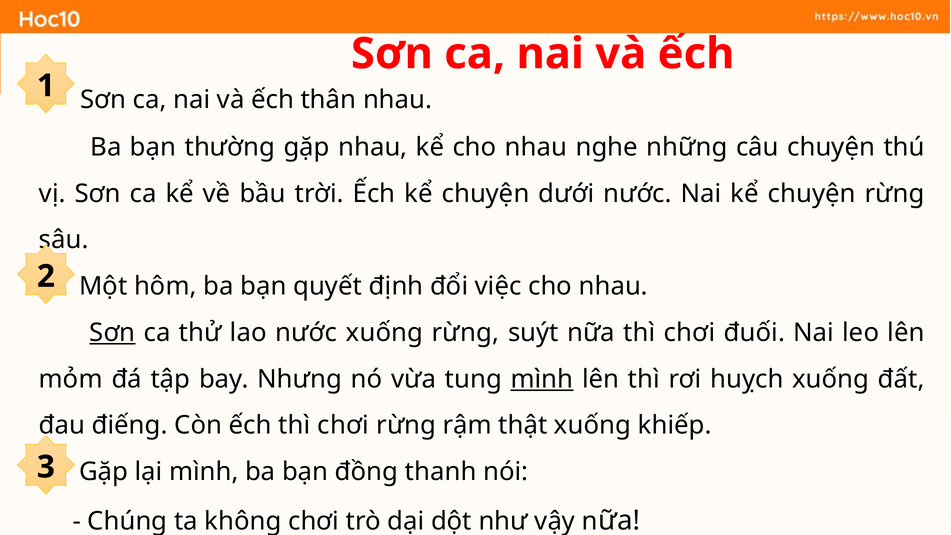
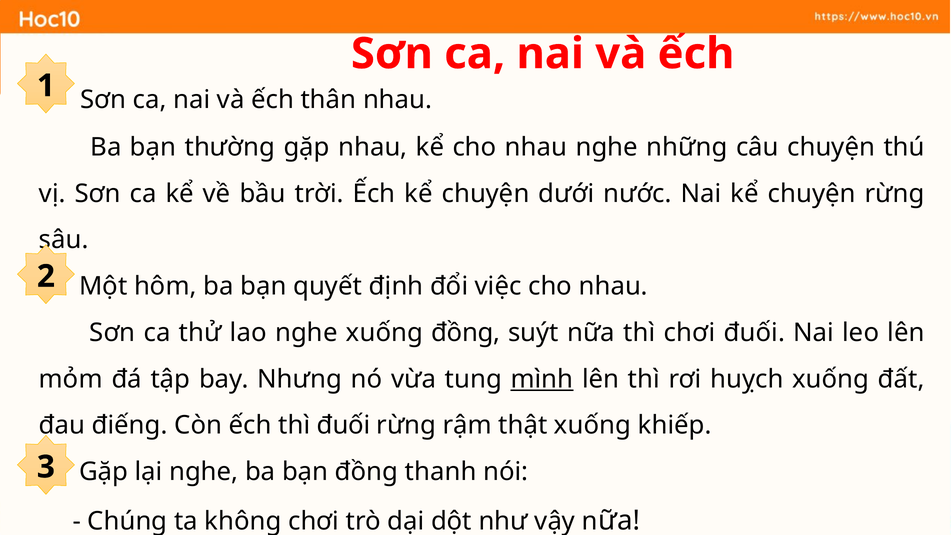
Sơn at (112, 333) underline: present -> none
lao nước: nước -> nghe
xuống rừng: rừng -> đồng
ếch thì chơi: chơi -> đuối
lại mình: mình -> nghe
